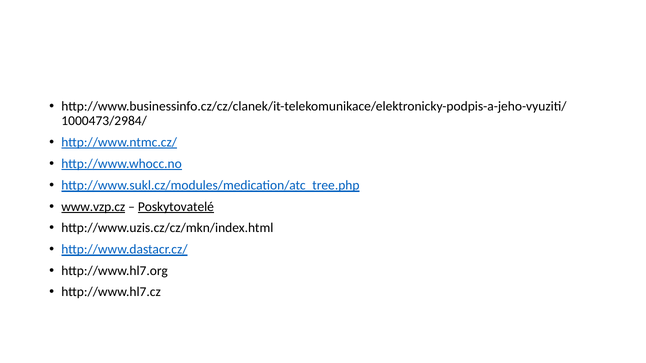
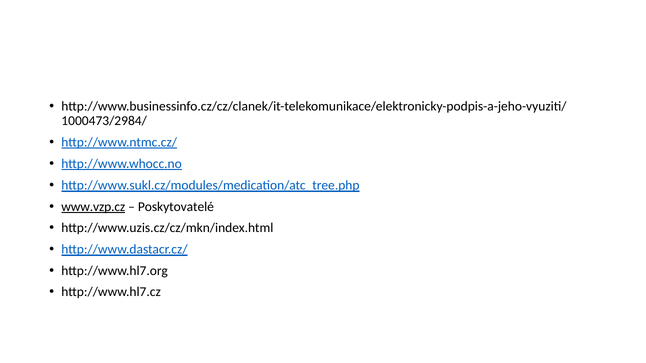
Poskytovatelé underline: present -> none
